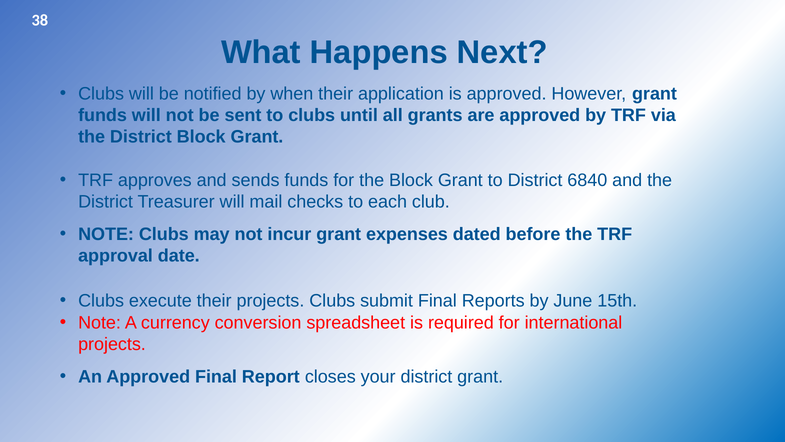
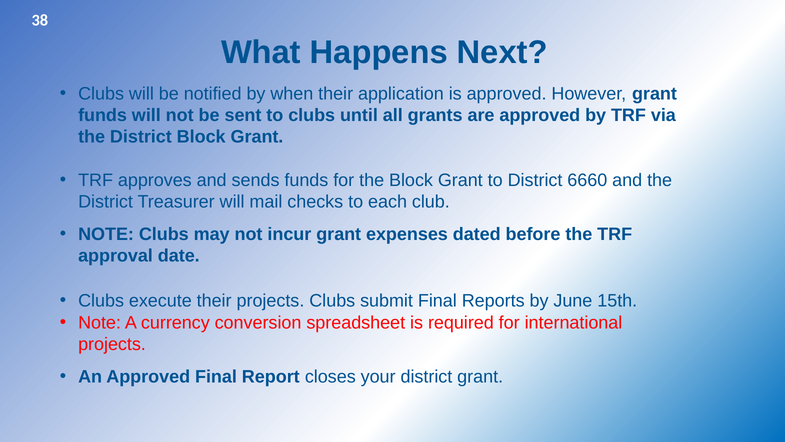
6840: 6840 -> 6660
